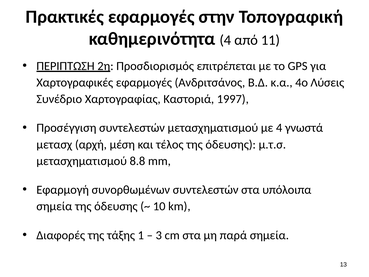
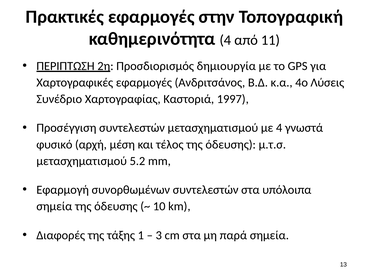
επιτρέπεται: επιτρέπεται -> δημιουργία
μετασχ: μετασχ -> φυσικό
8.8: 8.8 -> 5.2
